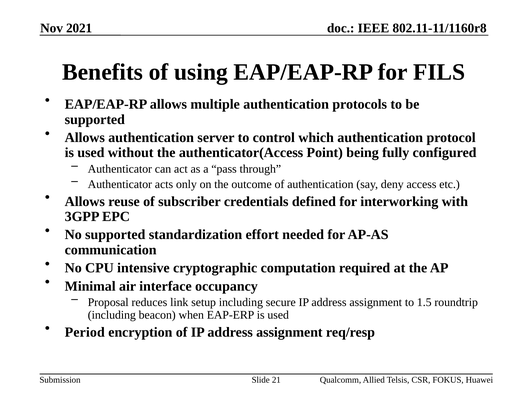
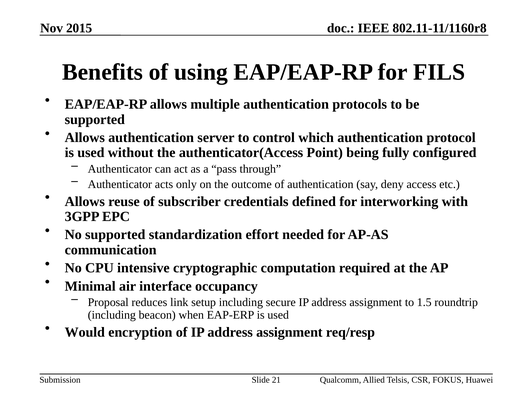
2021: 2021 -> 2015
Period: Period -> Would
